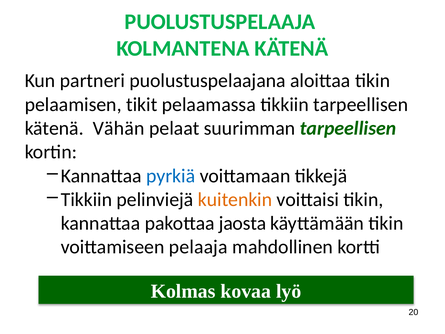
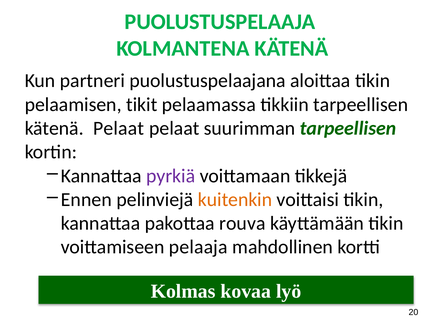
kätenä Vähän: Vähän -> Pelaat
pyrkiä colour: blue -> purple
Tikkiin at (86, 199): Tikkiin -> Ennen
jaosta: jaosta -> rouva
